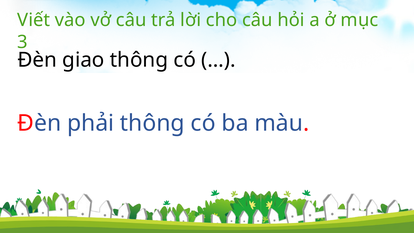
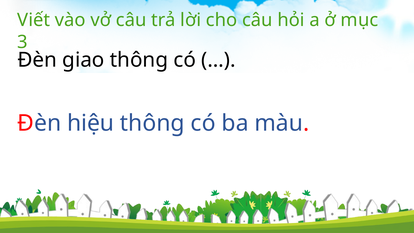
phải: phải -> hiệu
